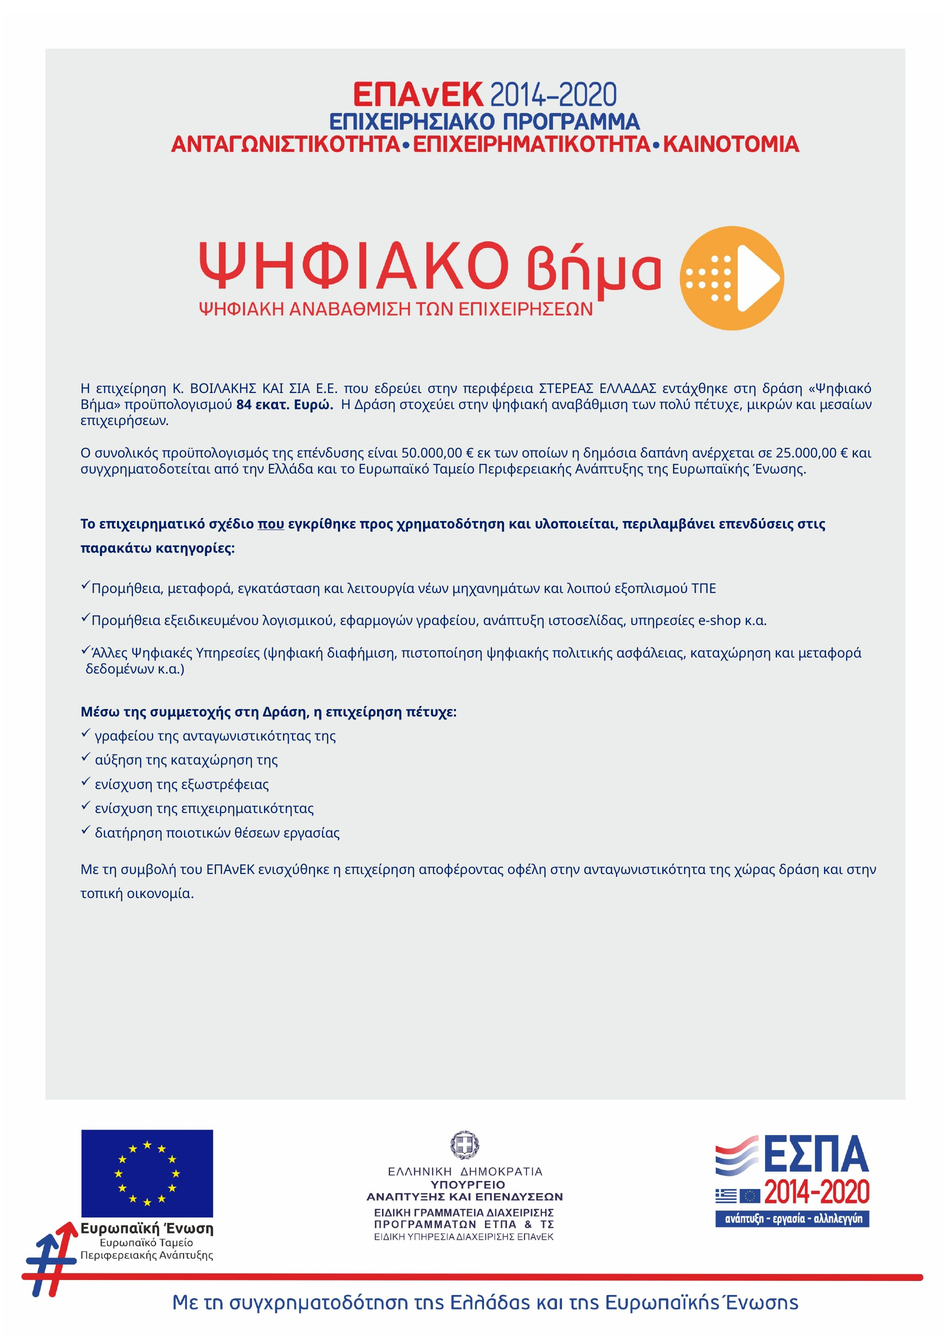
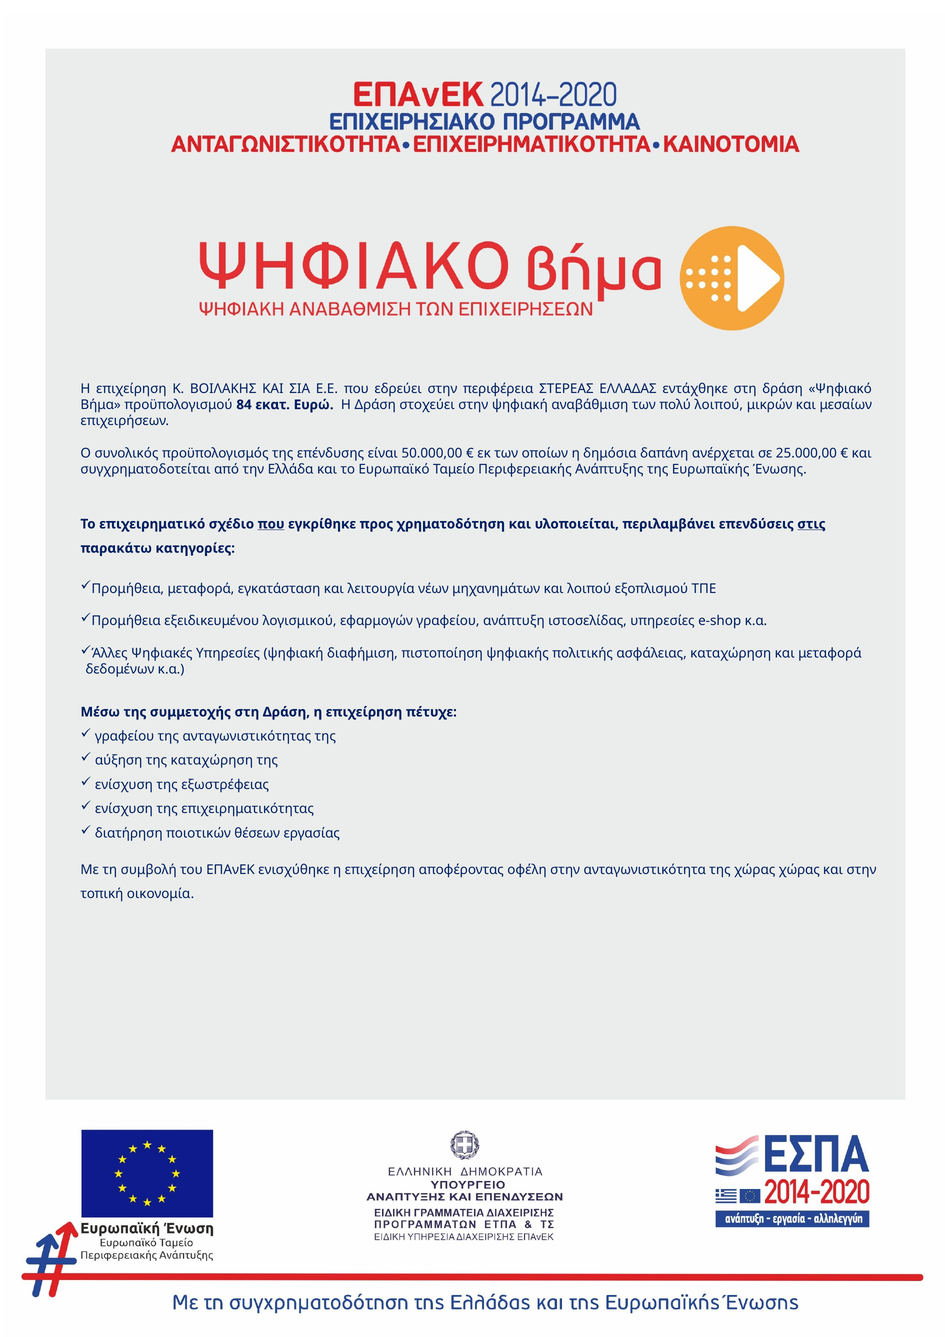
πολύ πέτυχε: πέτυχε -> λοιπού
στις underline: none -> present
χώρας δράση: δράση -> χώρας
